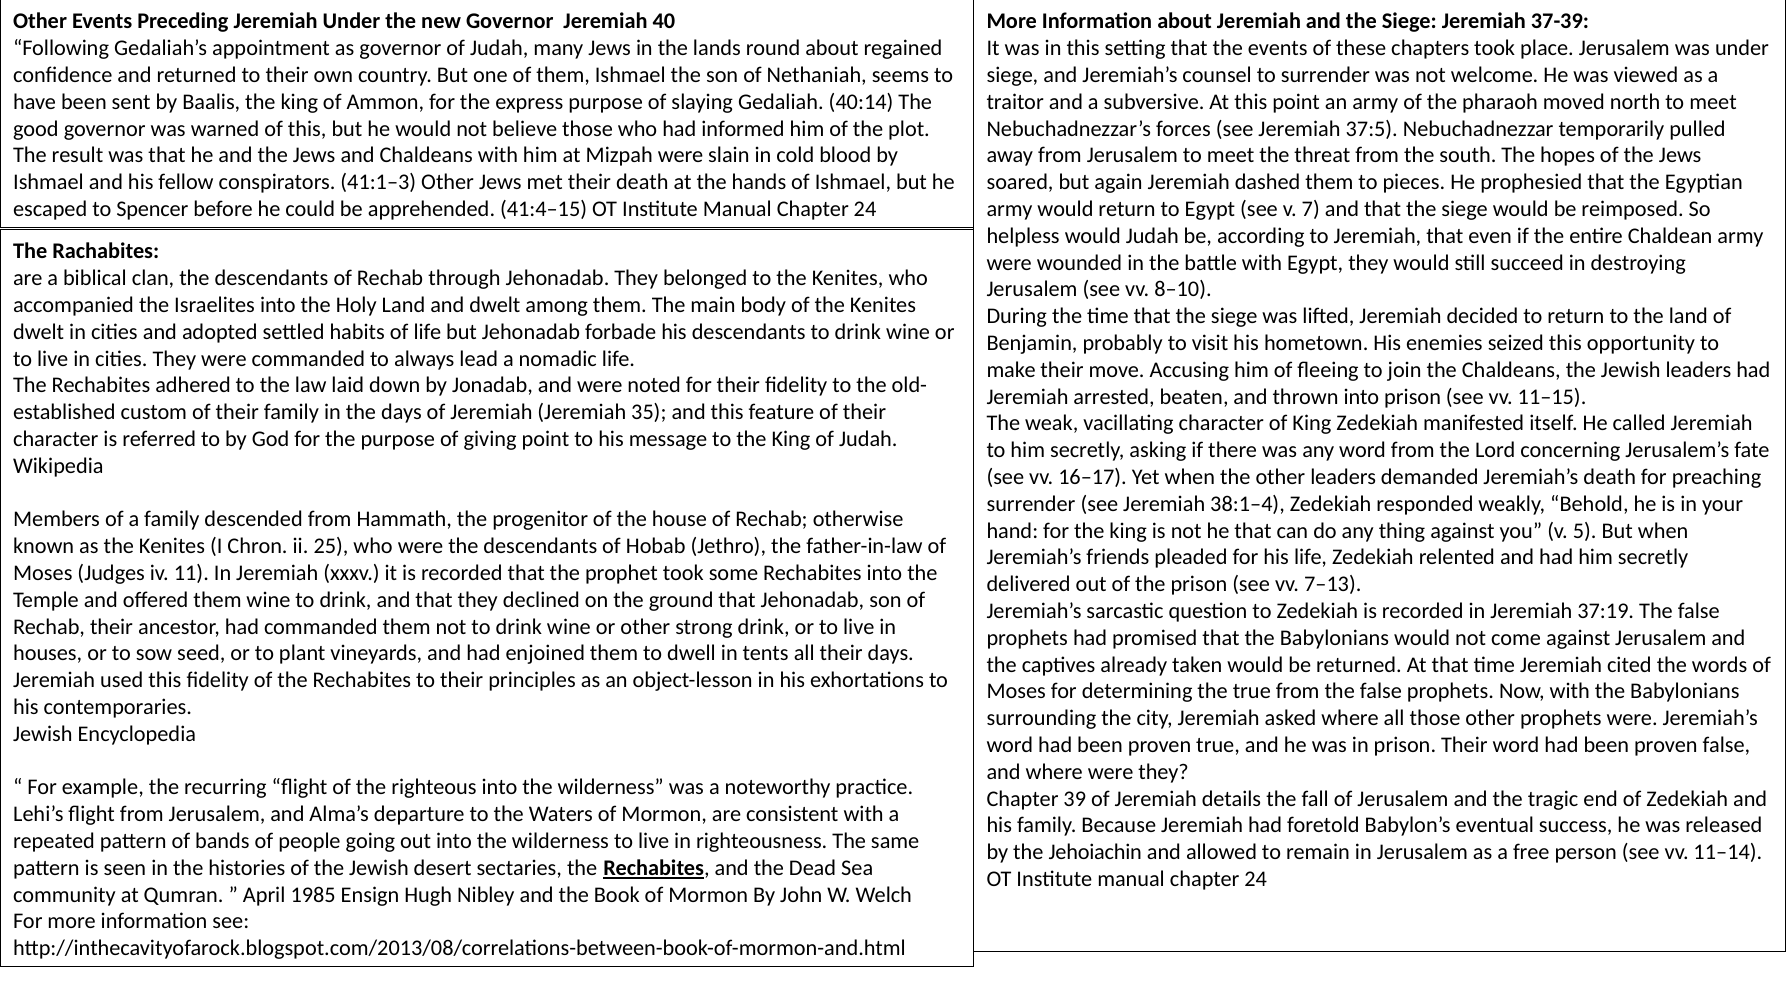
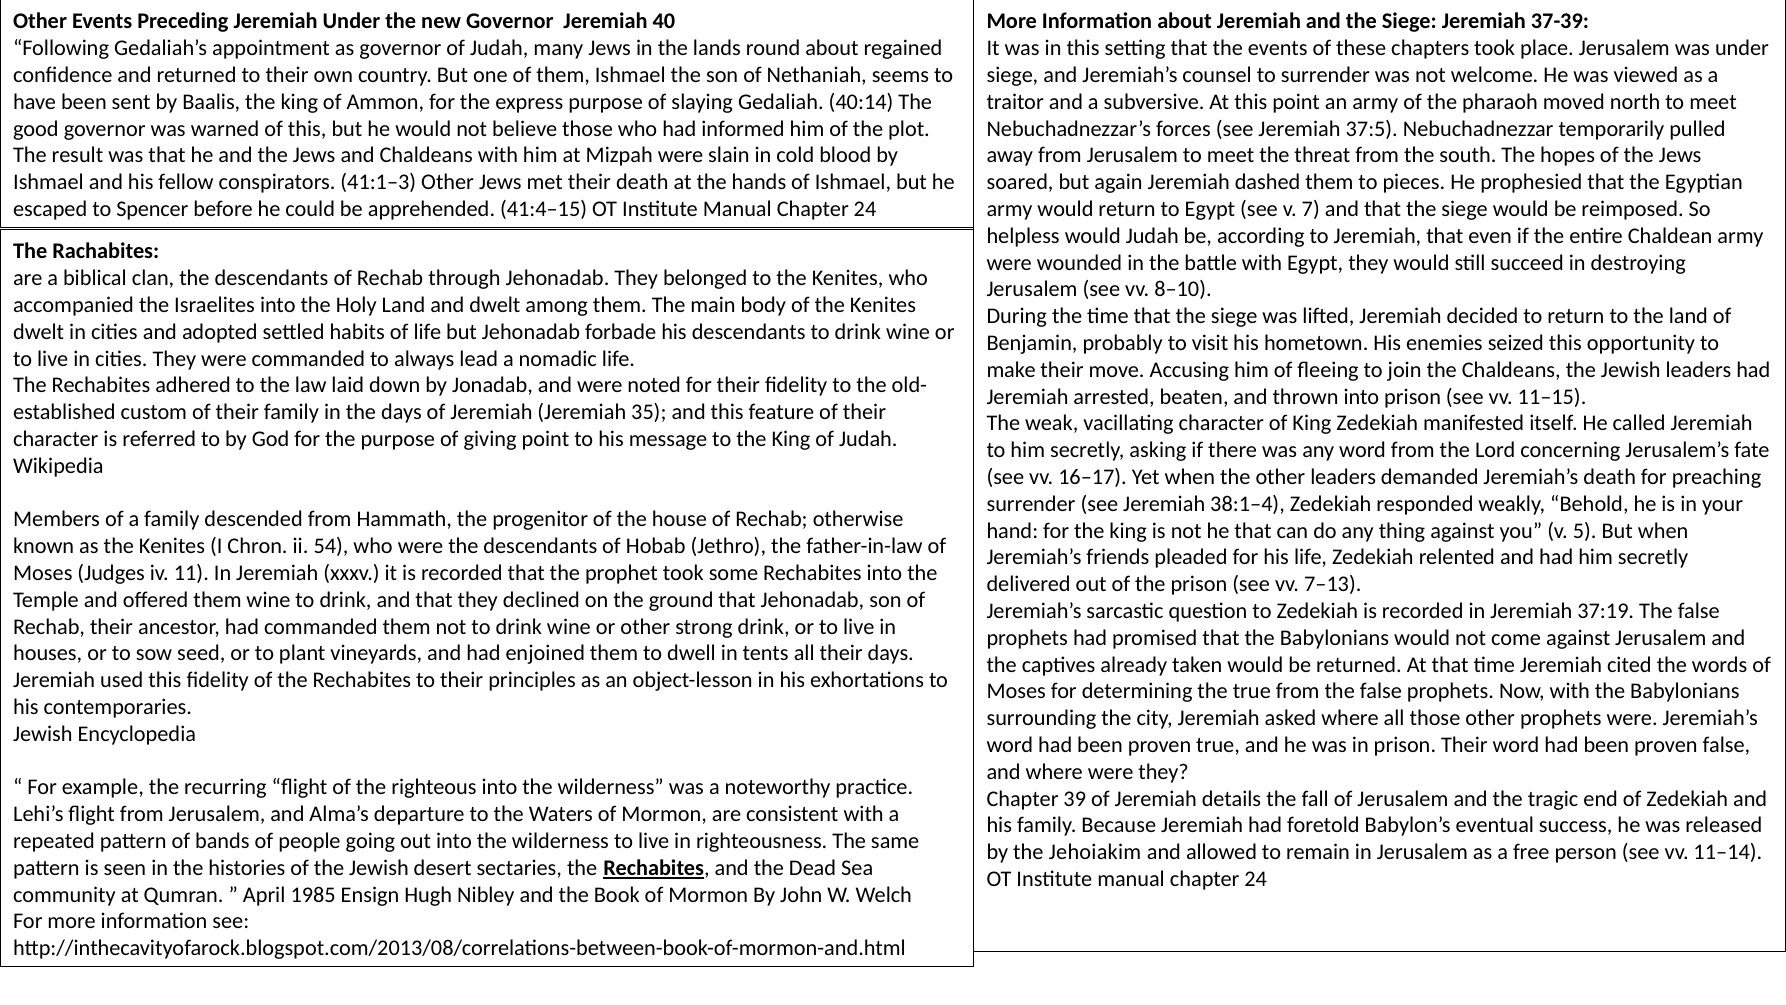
25: 25 -> 54
Jehoiachin: Jehoiachin -> Jehoiakim
